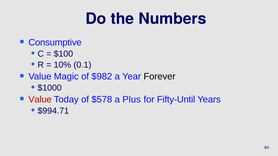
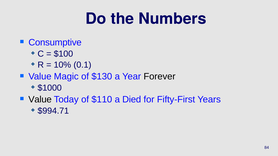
$982: $982 -> $130
Value at (40, 100) colour: red -> black
$578: $578 -> $110
Plus: Plus -> Died
Fifty-Until: Fifty-Until -> Fifty-First
